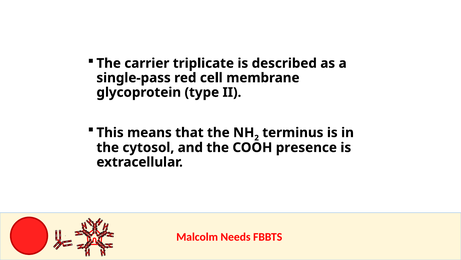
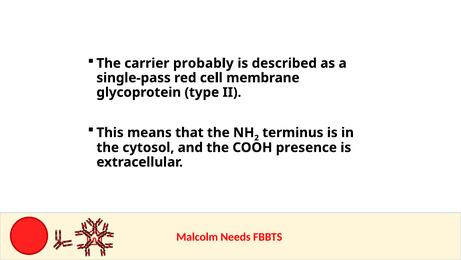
triplicate: triplicate -> probably
